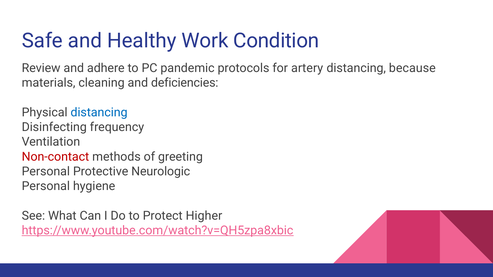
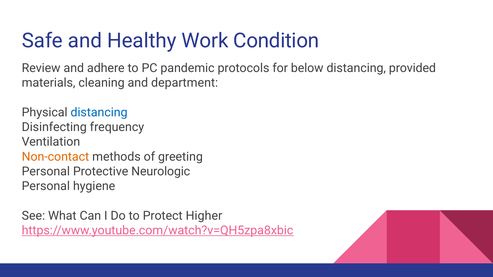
artery: artery -> below
because: because -> provided
deficiencies: deficiencies -> department
Non-contact colour: red -> orange
